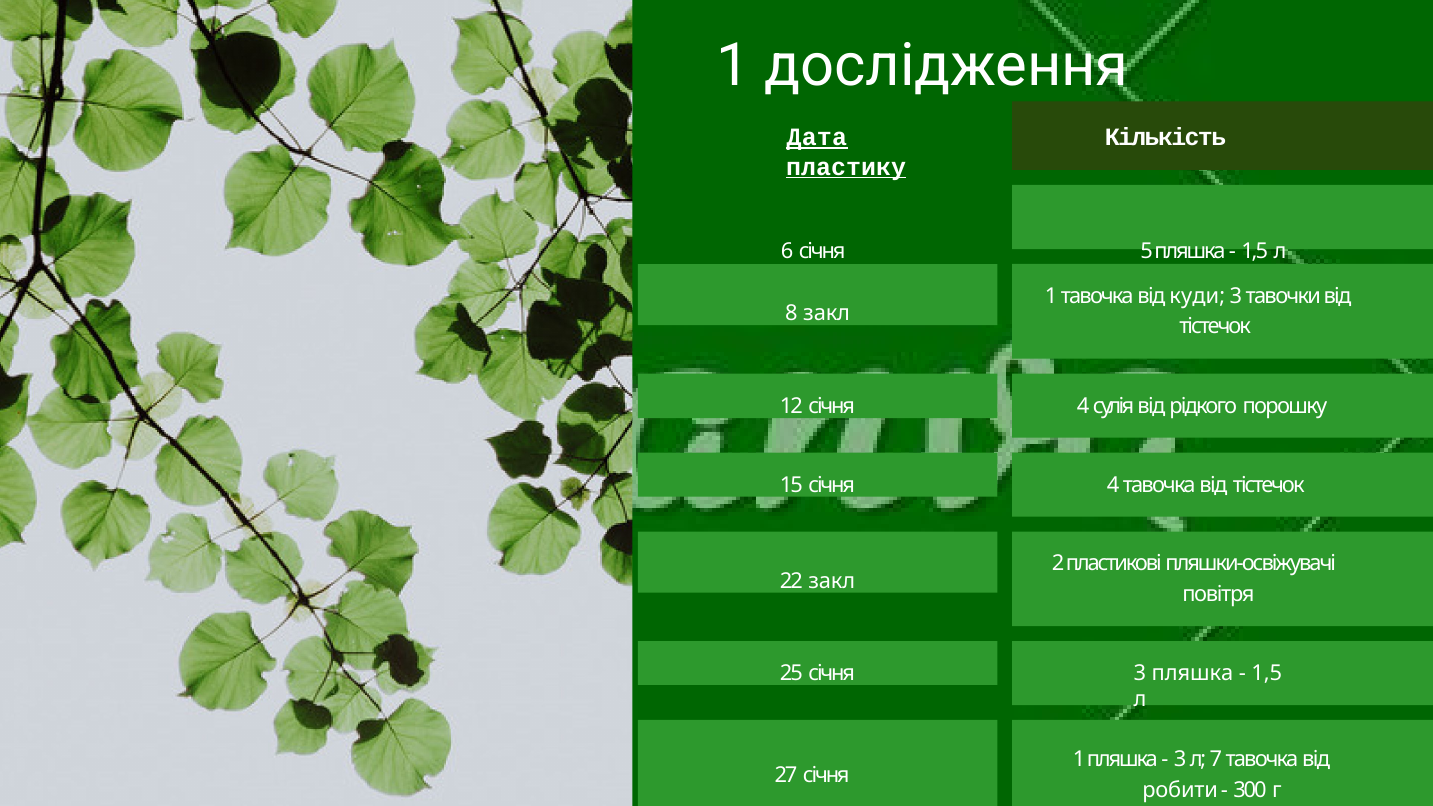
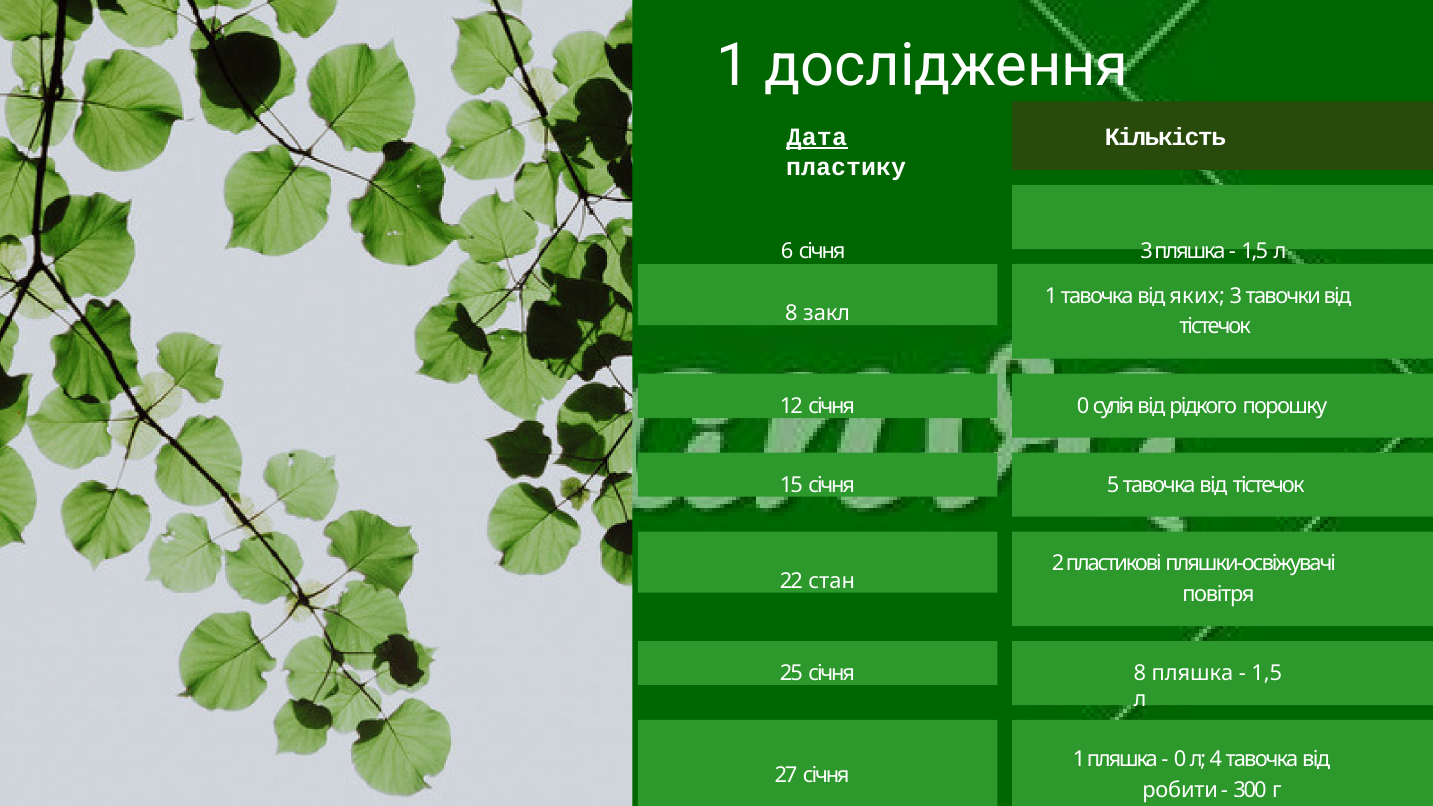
пластику underline: present -> none
5 at (1147, 251): 5 -> 3
куди: куди -> яких
12 січня 4: 4 -> 0
15 січня 4: 4 -> 5
22 закл: закл -> стан
січня 3: 3 -> 8
3 at (1180, 760): 3 -> 0
7: 7 -> 4
